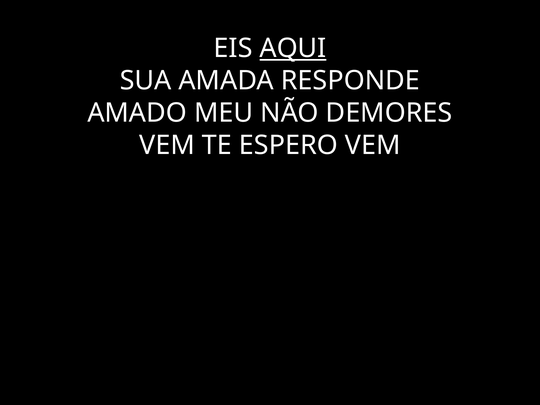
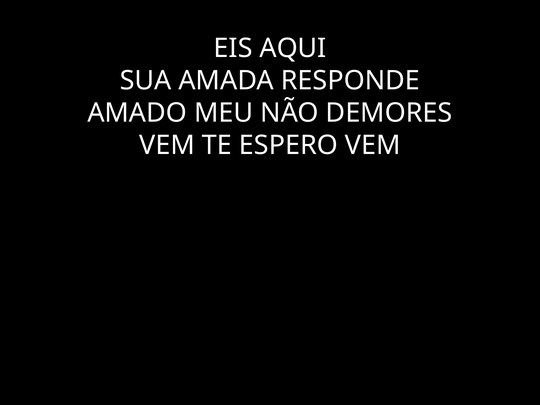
AQUI underline: present -> none
